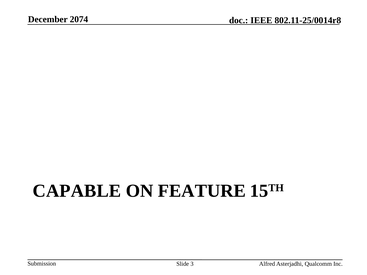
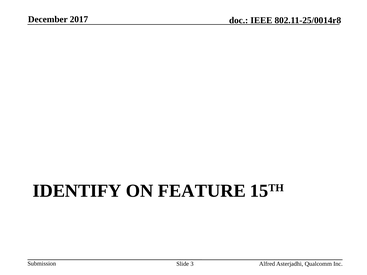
2074: 2074 -> 2017
CAPABLE: CAPABLE -> IDENTIFY
